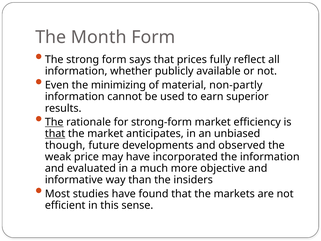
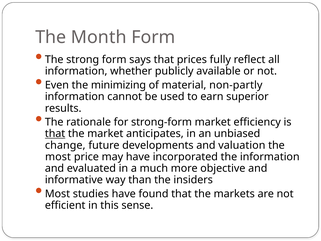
The at (54, 122) underline: present -> none
though: though -> change
observed: observed -> valuation
weak at (58, 157): weak -> most
